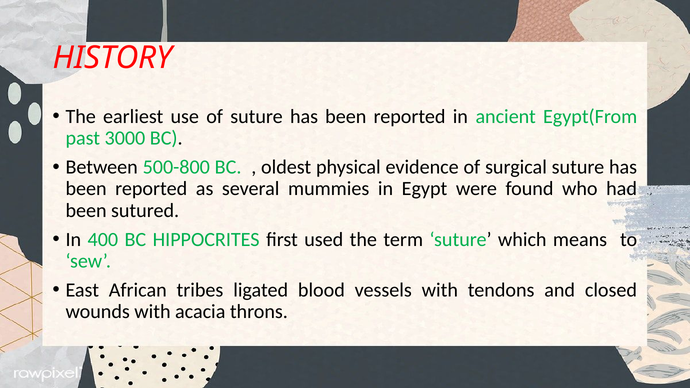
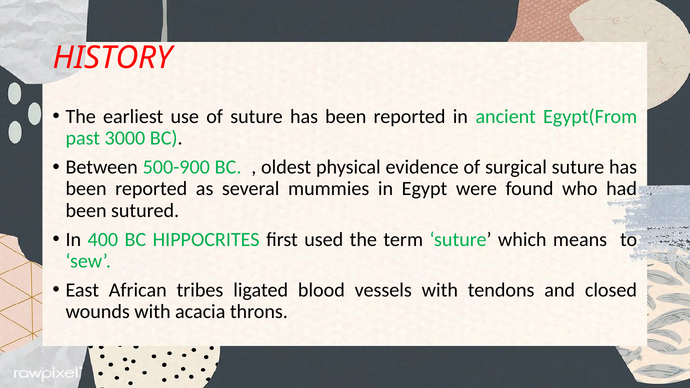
500-800: 500-800 -> 500-900
